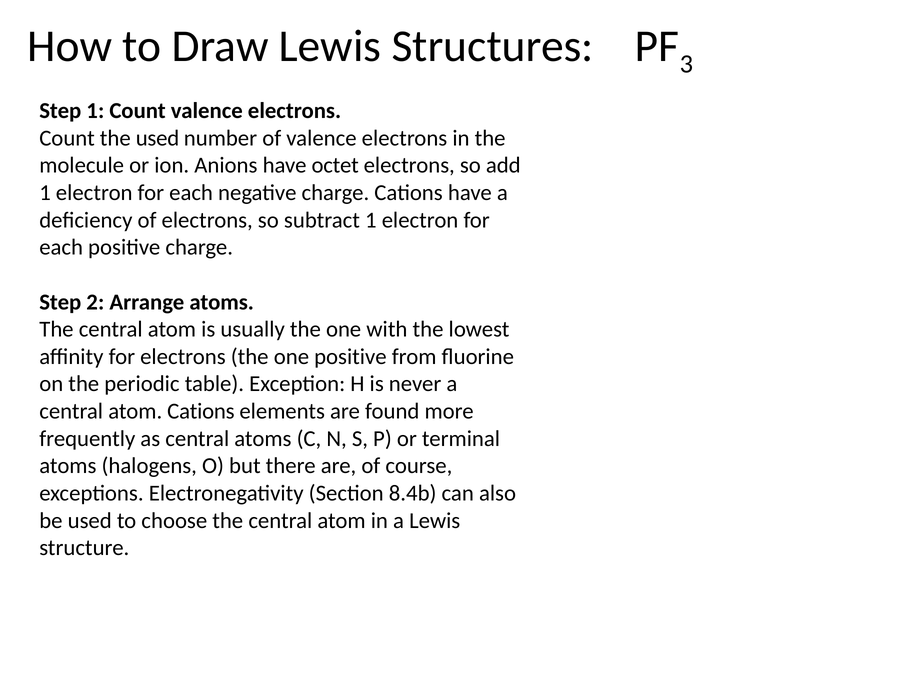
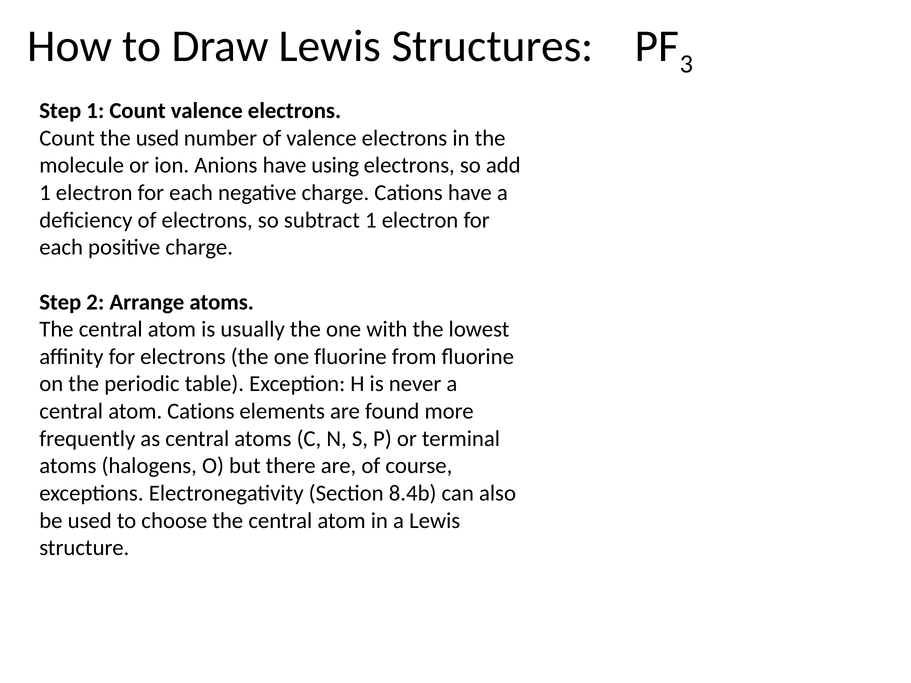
octet: octet -> using
one positive: positive -> fluorine
